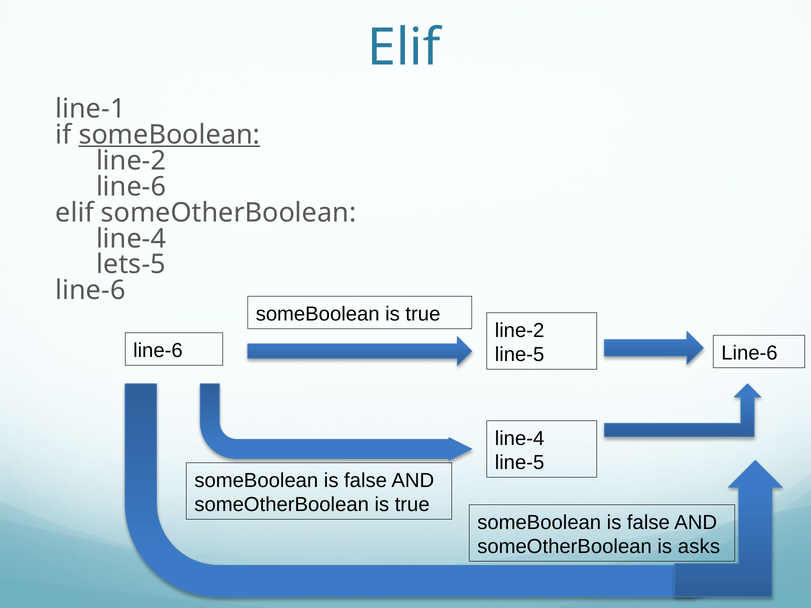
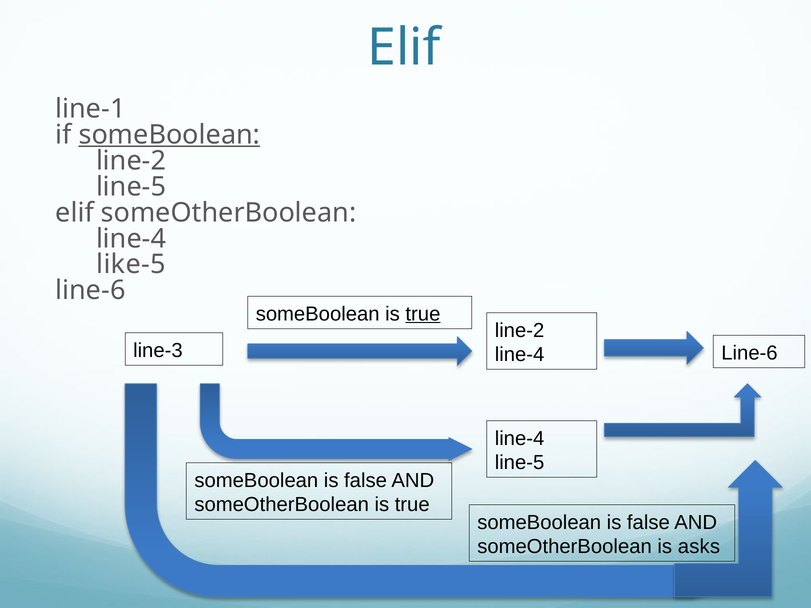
line-6 at (131, 187): line-6 -> line-5
lets-5: lets-5 -> like-5
true at (423, 314) underline: none -> present
line-6 at (158, 350): line-6 -> line-3
line-5 at (520, 355): line-5 -> line-4
